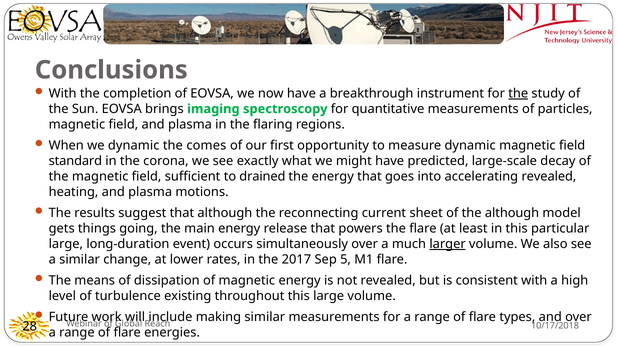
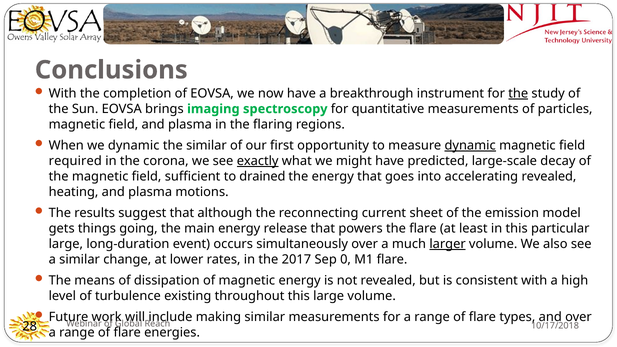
the comes: comes -> similar
dynamic at (470, 146) underline: none -> present
standard: standard -> required
exactly underline: none -> present
the although: although -> emission
5: 5 -> 0
